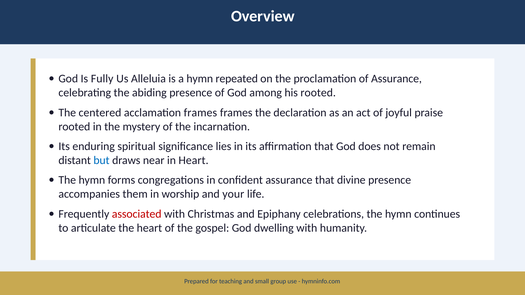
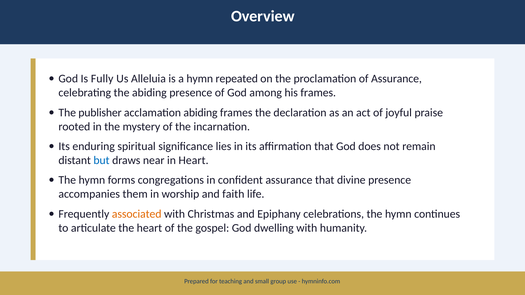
his rooted: rooted -> frames
centered: centered -> publisher
acclamation frames: frames -> abiding
your: your -> faith
associated colour: red -> orange
